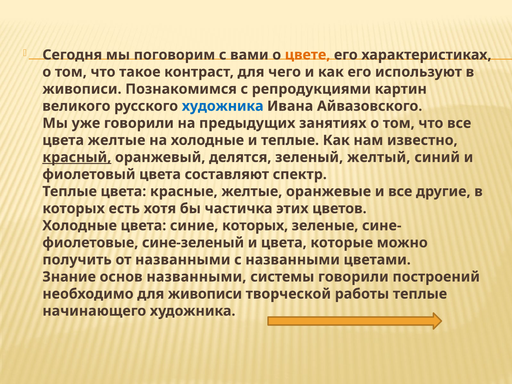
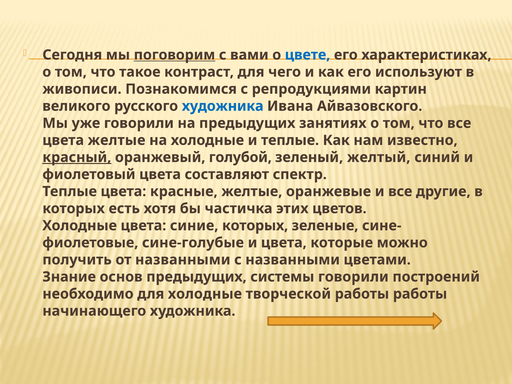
поговорим underline: none -> present
цвете colour: orange -> blue
делятся: делятся -> голубой
сине-зеленый: сине-зеленый -> сине-голубые
основ названными: названными -> предыдущих
для живописи: живописи -> холодные
работы теплые: теплые -> работы
